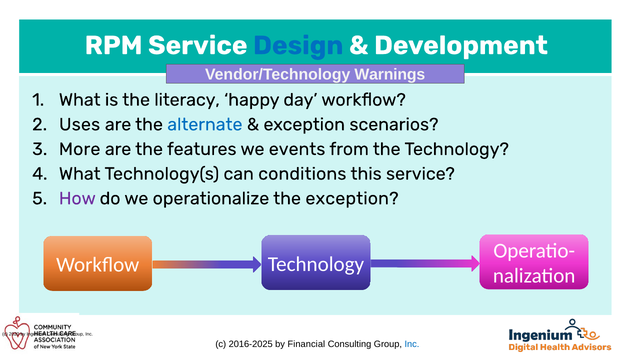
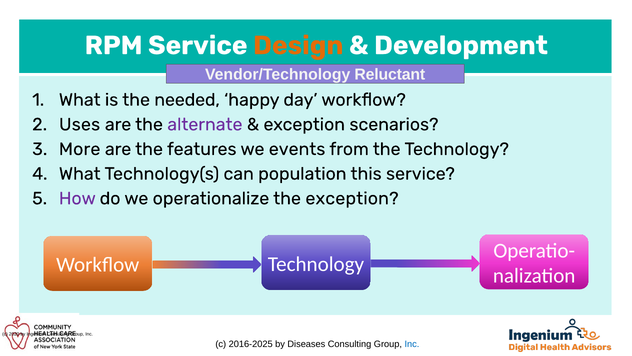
Design colour: blue -> orange
Warnings: Warnings -> Reluctant
literacy: literacy -> needed
alternate colour: blue -> purple
conditions: conditions -> population
Financial: Financial -> Diseases
